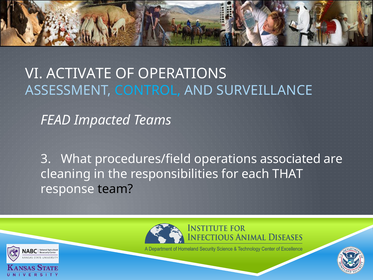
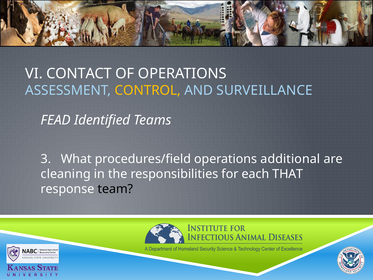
ACTIVATE: ACTIVATE -> CONTACT
CONTROL colour: light blue -> yellow
Impacted: Impacted -> Identified
associated: associated -> additional
